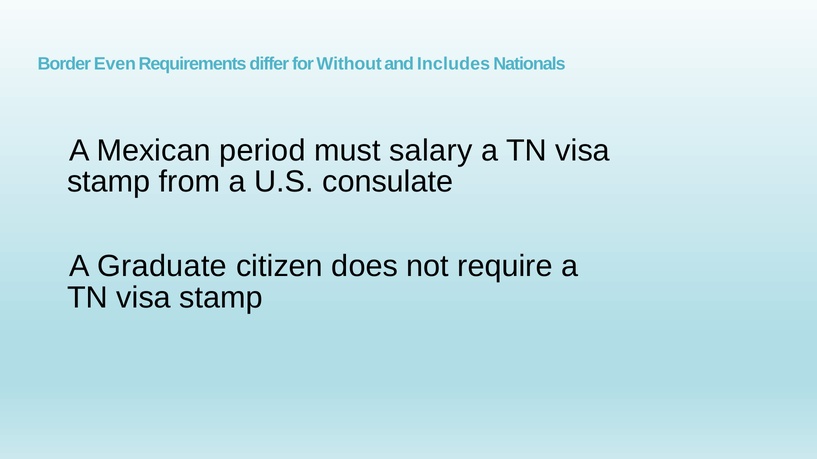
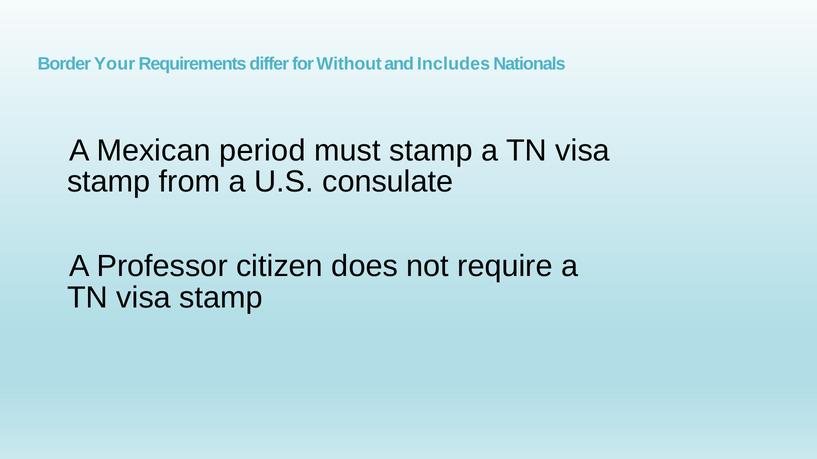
Even: Even -> Your
must salary: salary -> stamp
Graduate: Graduate -> Professor
